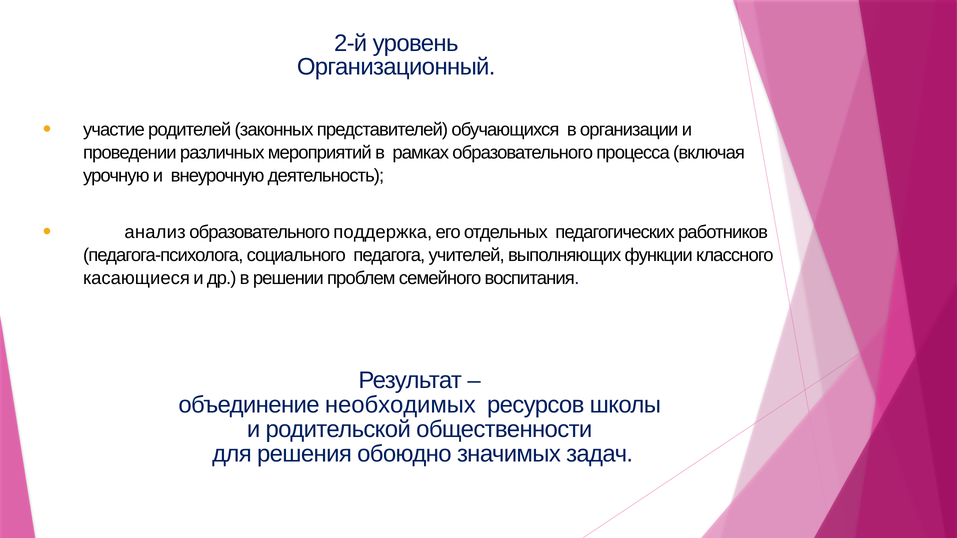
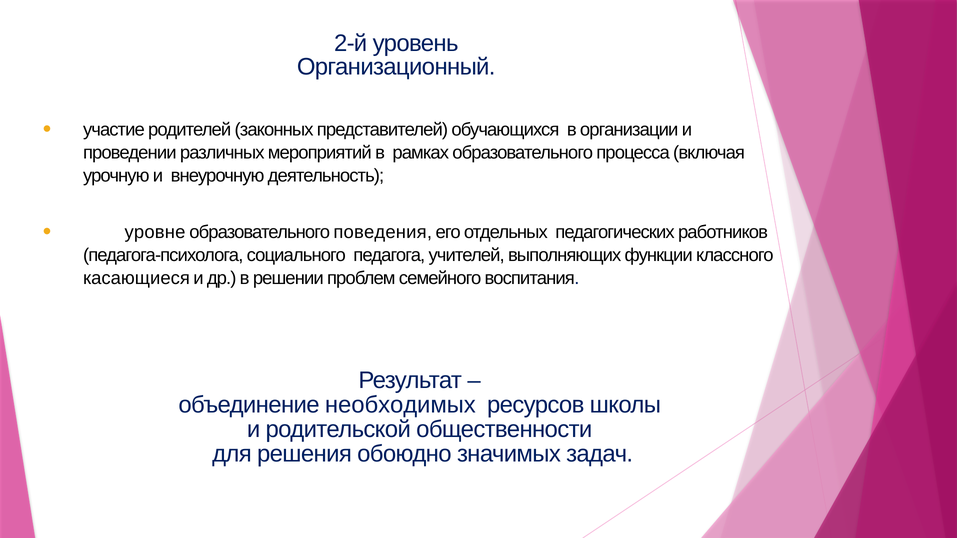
анализ: анализ -> уровне
поддержка: поддержка -> поведения
